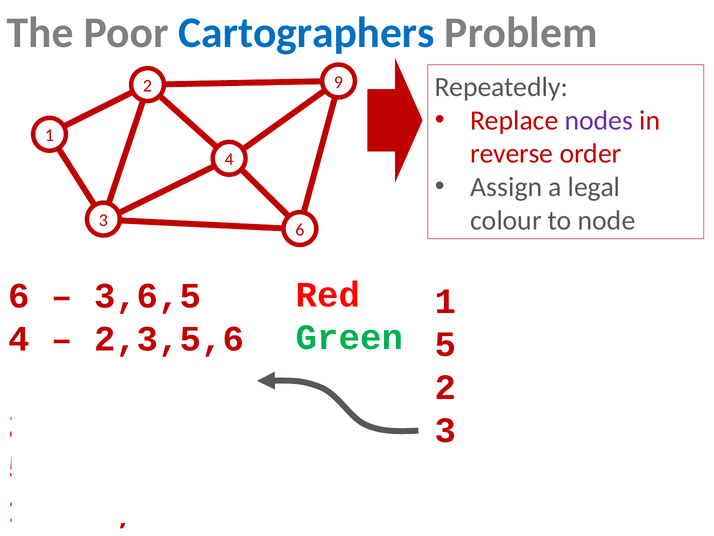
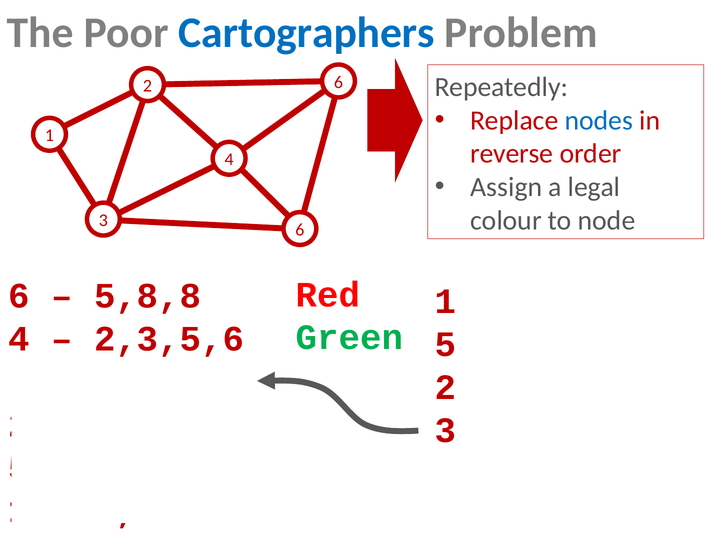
2 9: 9 -> 6
nodes colour: purple -> blue
3,6,5: 3,6,5 -> 5,8,8
